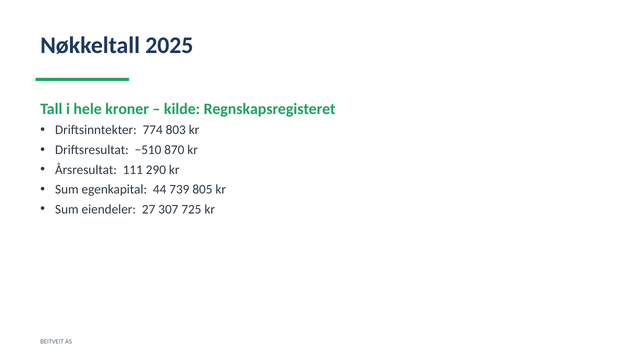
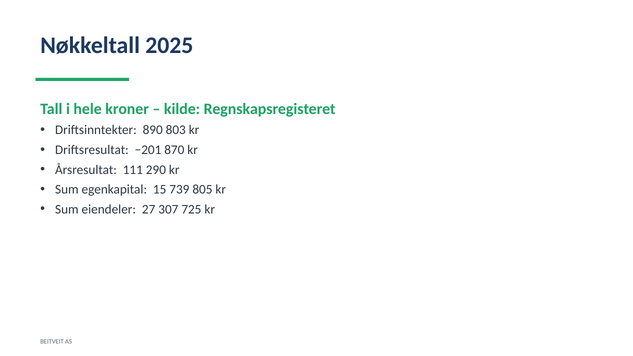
774: 774 -> 890
−510: −510 -> −201
44: 44 -> 15
